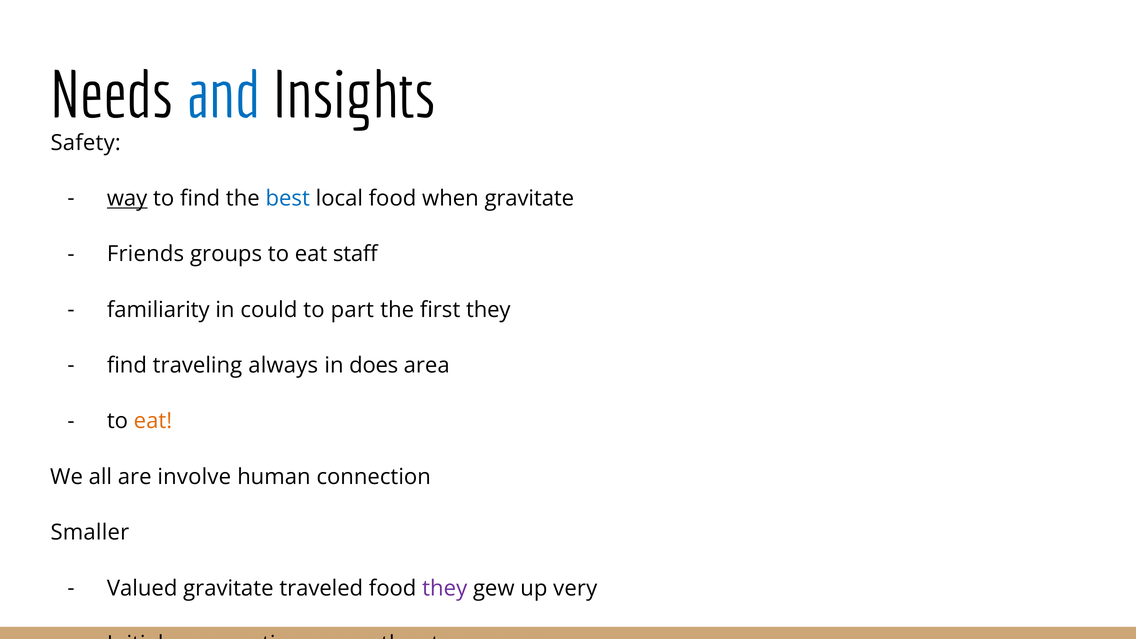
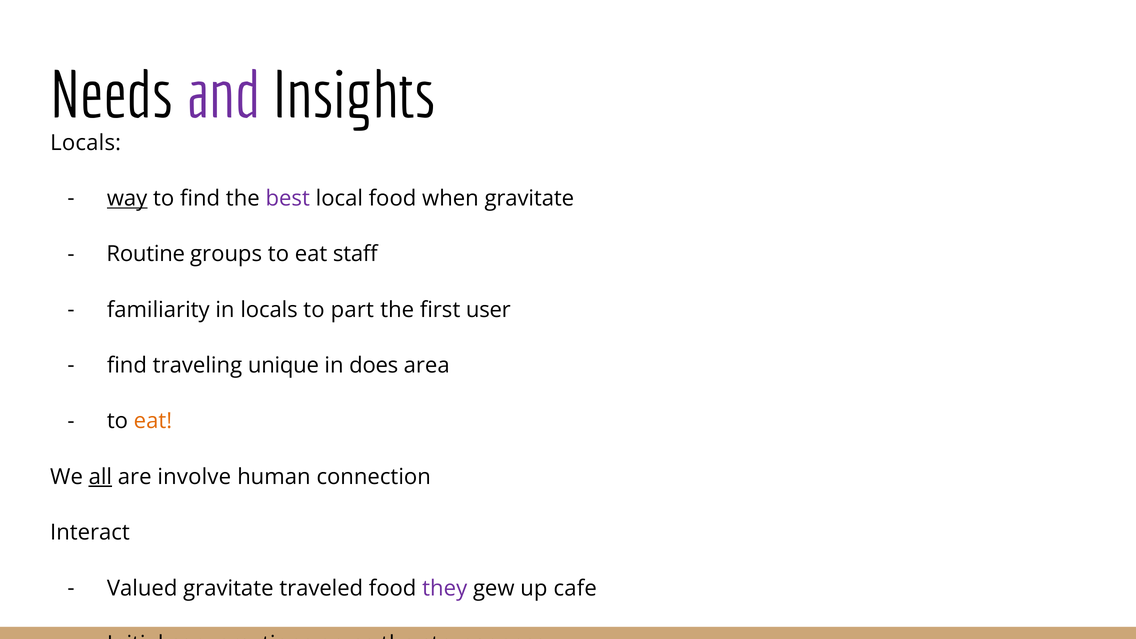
and colour: blue -> purple
Safety at (86, 143): Safety -> Locals
best colour: blue -> purple
Friends: Friends -> Routine
in could: could -> locals
first they: they -> user
always: always -> unique
all underline: none -> present
Smaller at (90, 533): Smaller -> Interact
very: very -> cafe
